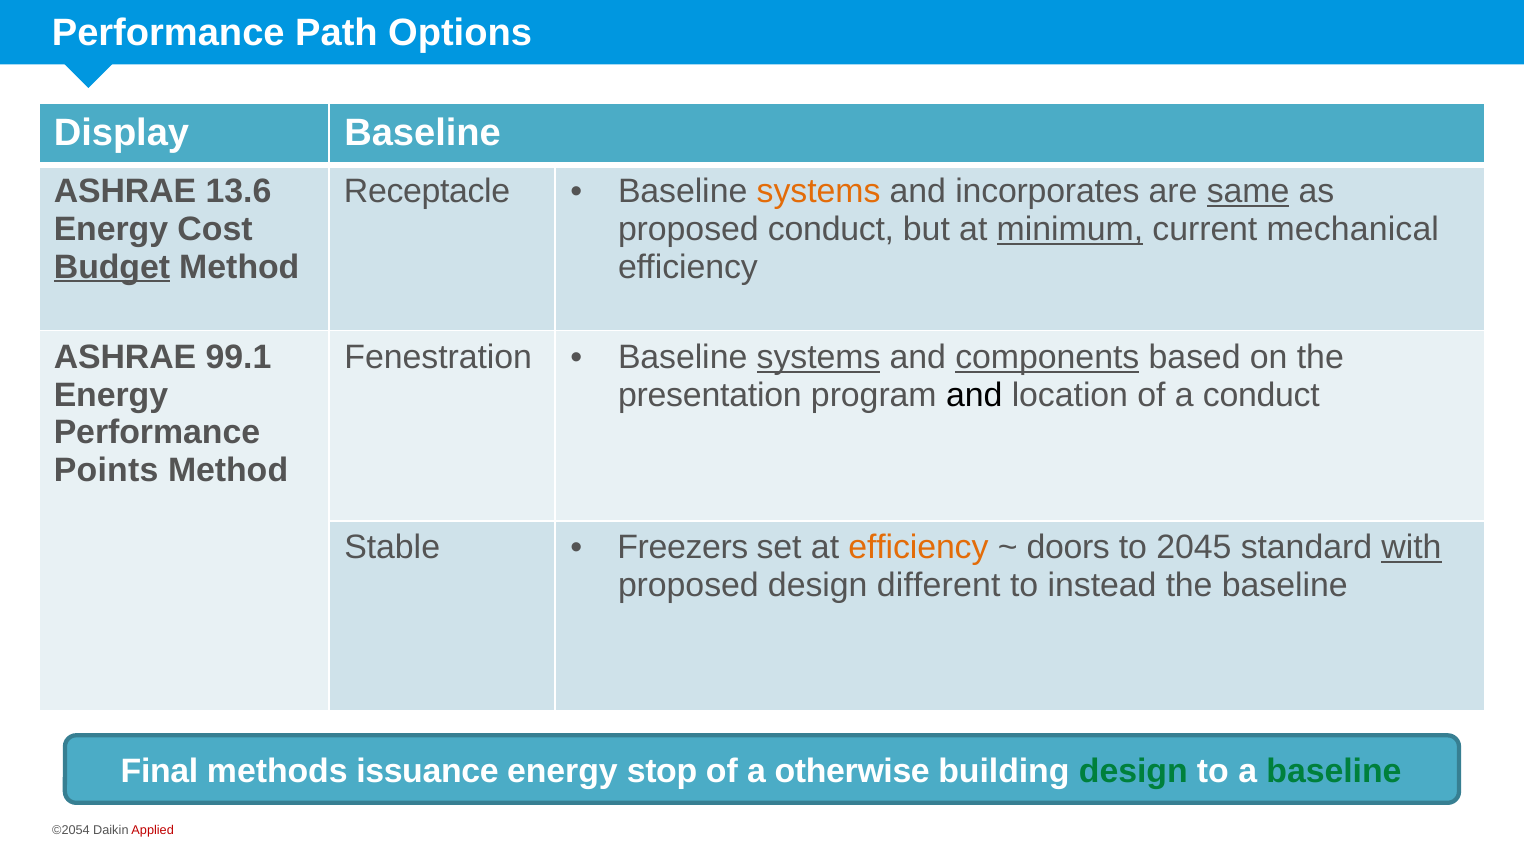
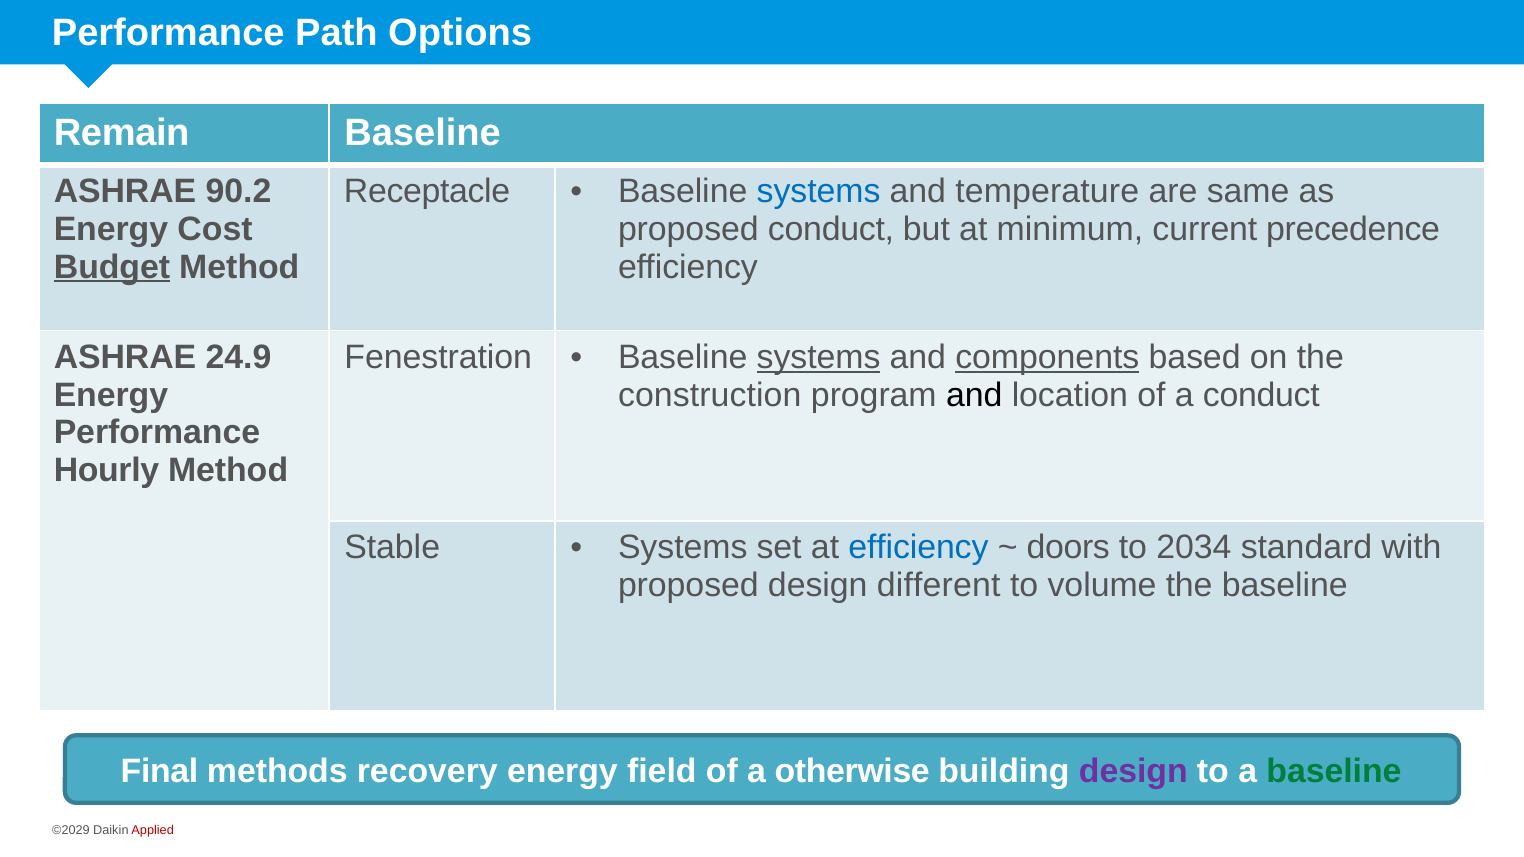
Display: Display -> Remain
13.6: 13.6 -> 90.2
systems at (819, 192) colour: orange -> blue
incorporates: incorporates -> temperature
same underline: present -> none
minimum underline: present -> none
mechanical: mechanical -> precedence
99.1: 99.1 -> 24.9
presentation: presentation -> construction
Points: Points -> Hourly
Freezers at (683, 548): Freezers -> Systems
efficiency at (918, 548) colour: orange -> blue
2045: 2045 -> 2034
with underline: present -> none
instead: instead -> volume
issuance: issuance -> recovery
stop: stop -> field
design at (1133, 772) colour: green -> purple
©2054: ©2054 -> ©2029
